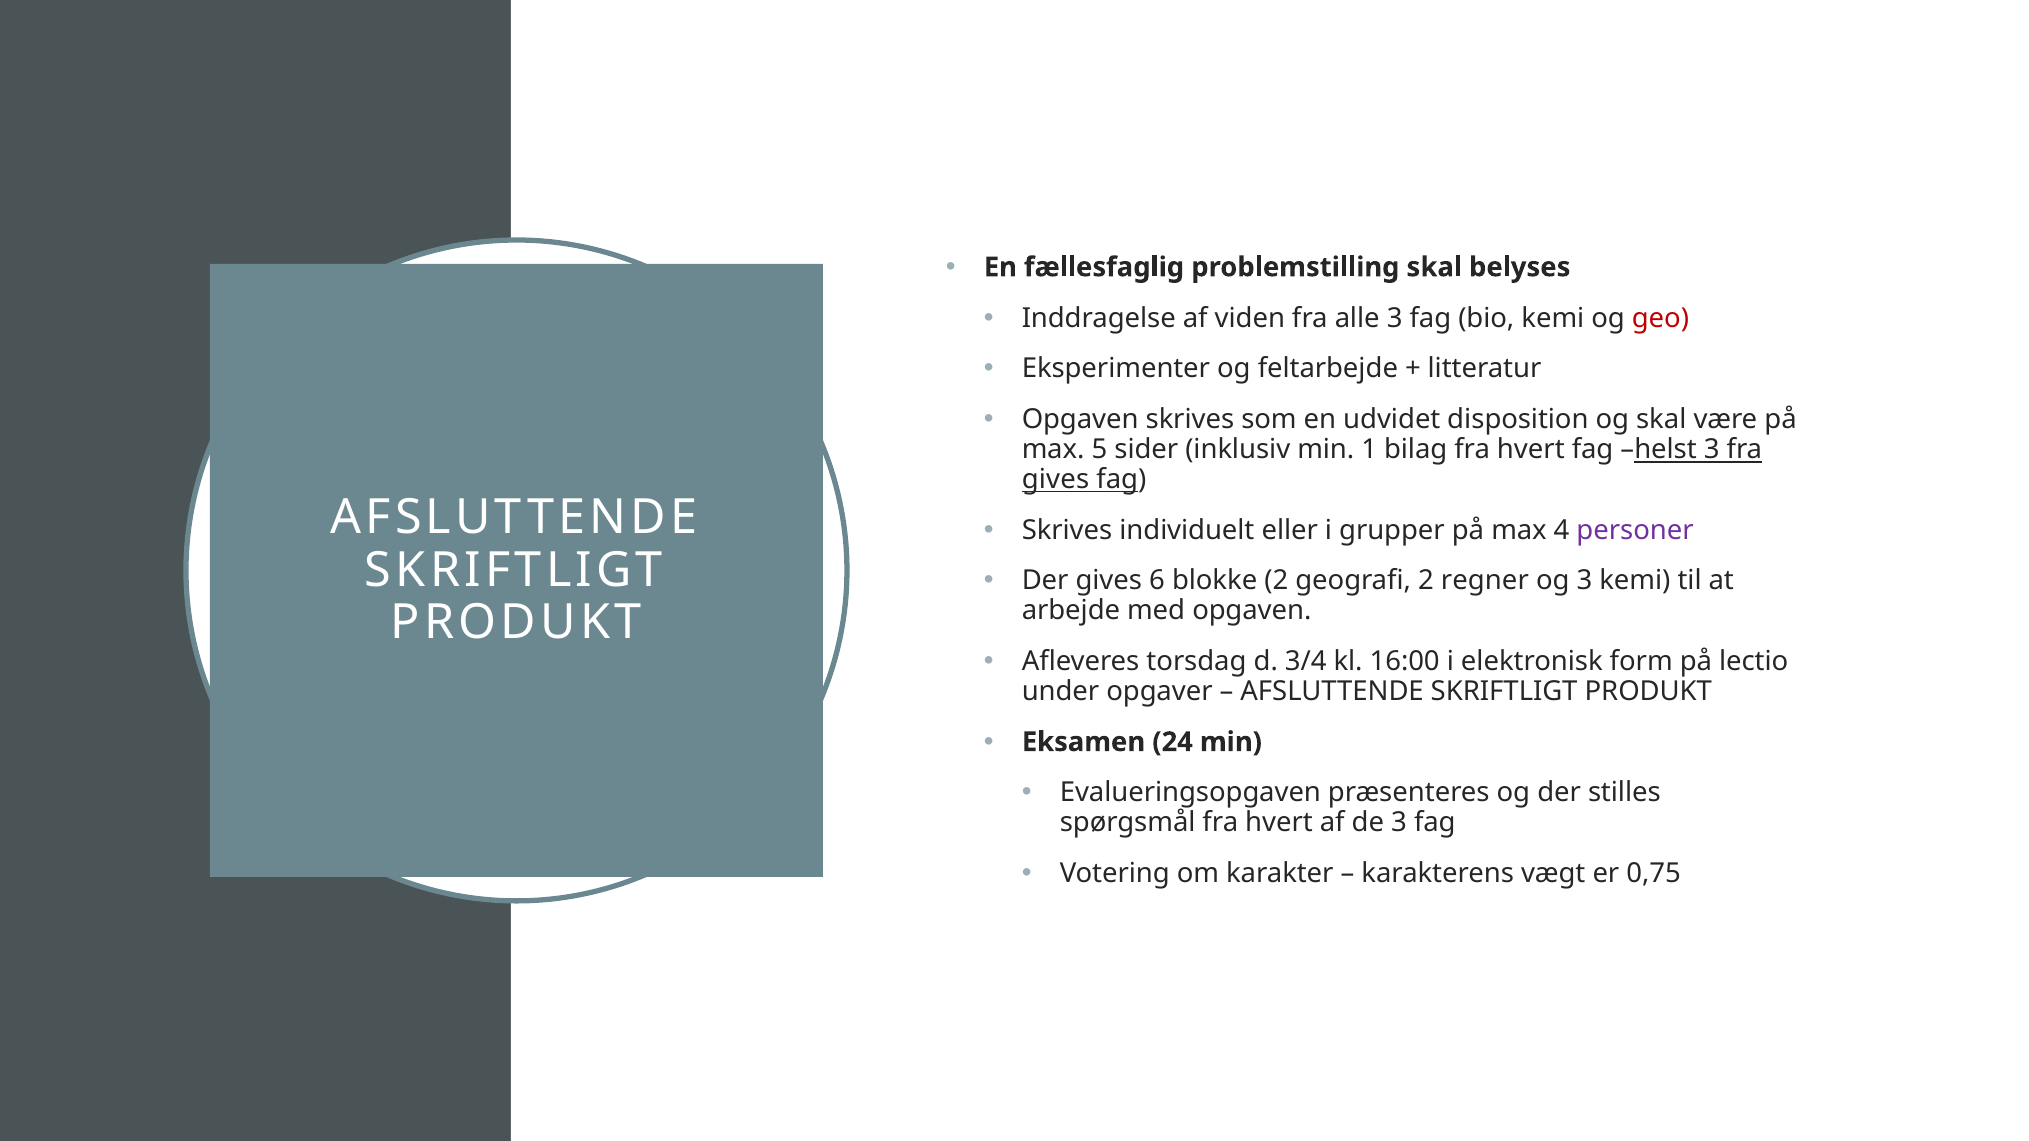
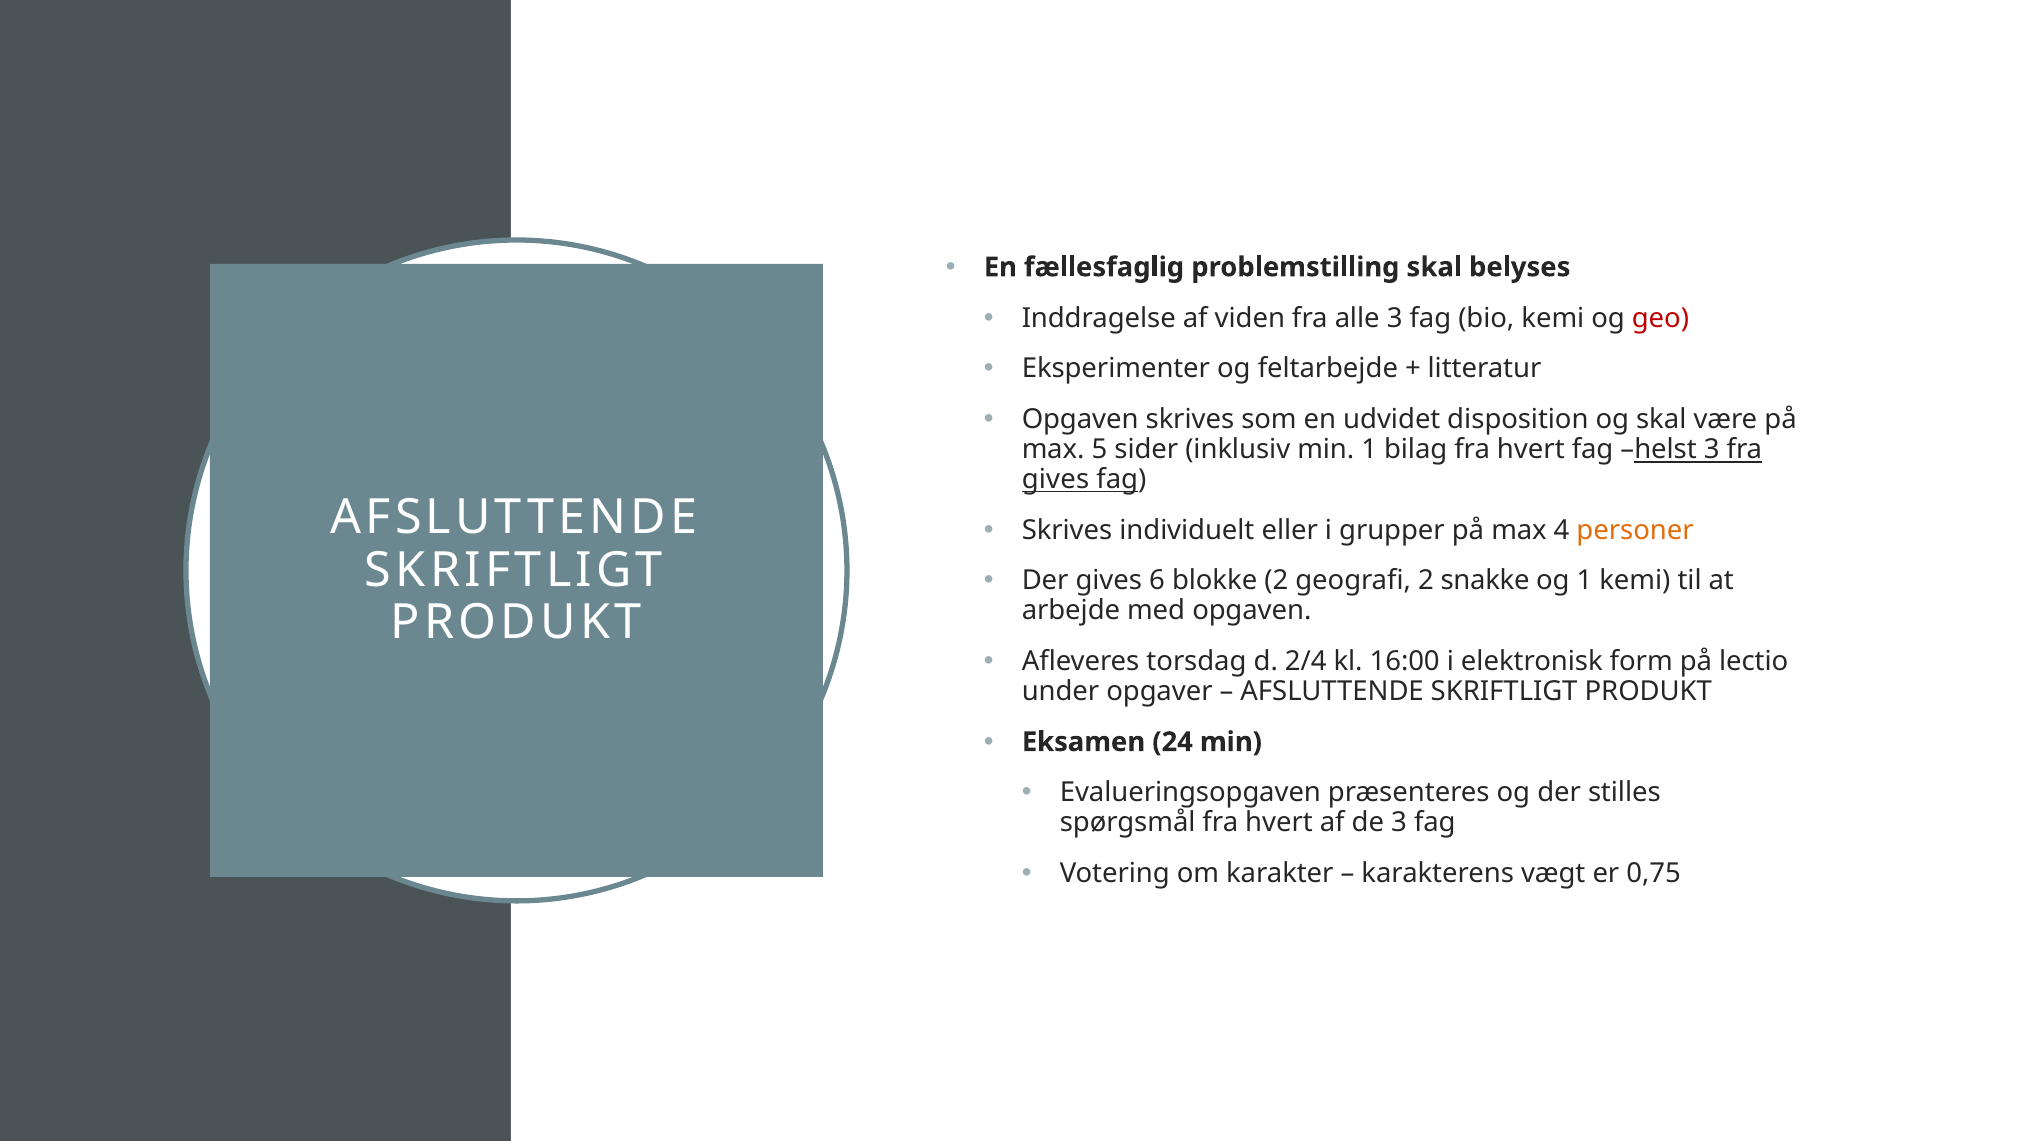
personer colour: purple -> orange
regner: regner -> snakke
og 3: 3 -> 1
3/4: 3/4 -> 2/4
